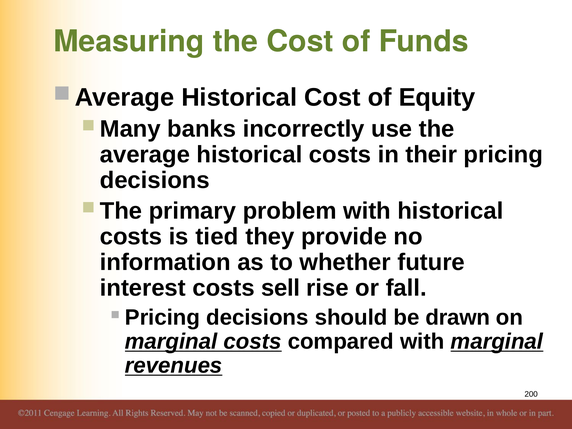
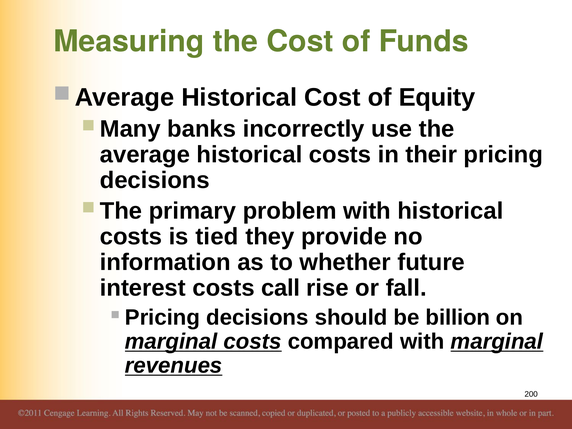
sell: sell -> call
drawn: drawn -> billion
